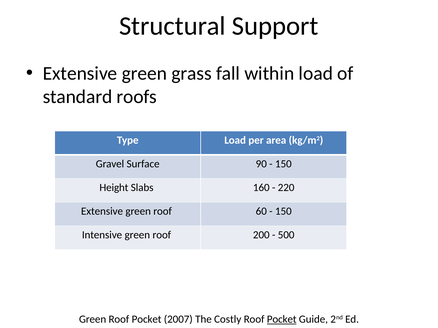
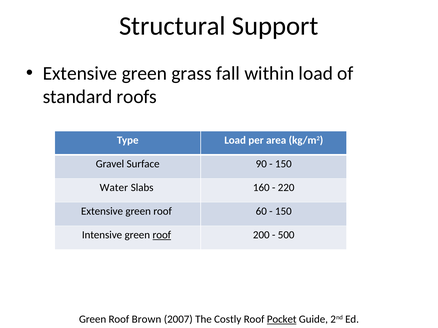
Height: Height -> Water
roof at (162, 235) underline: none -> present
Green Roof Pocket: Pocket -> Brown
